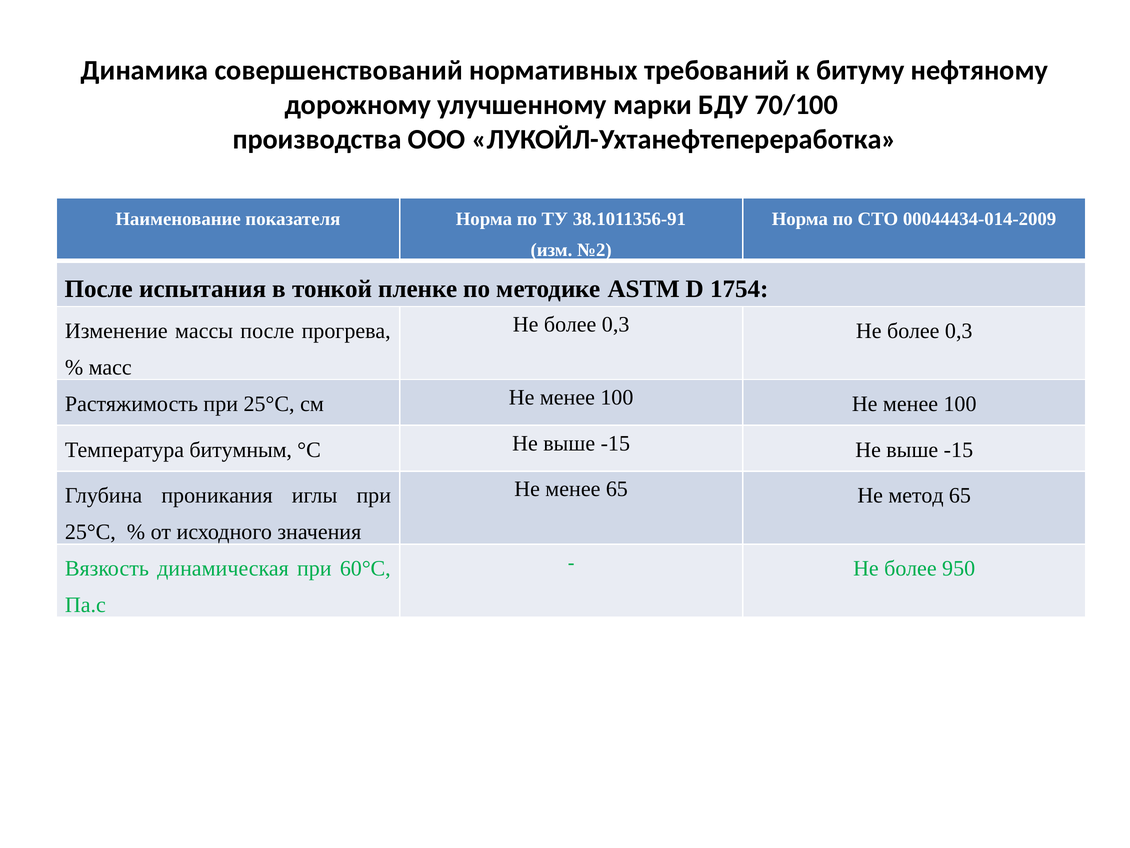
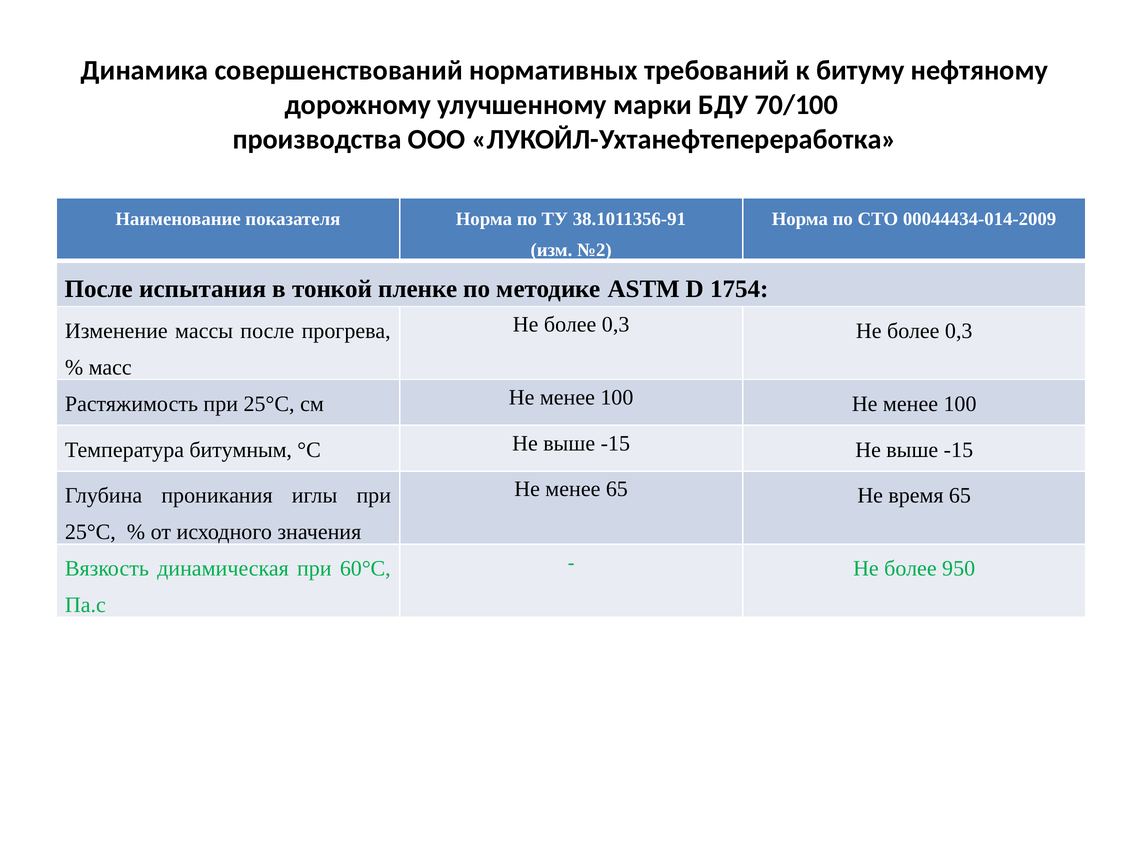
метод: метод -> время
